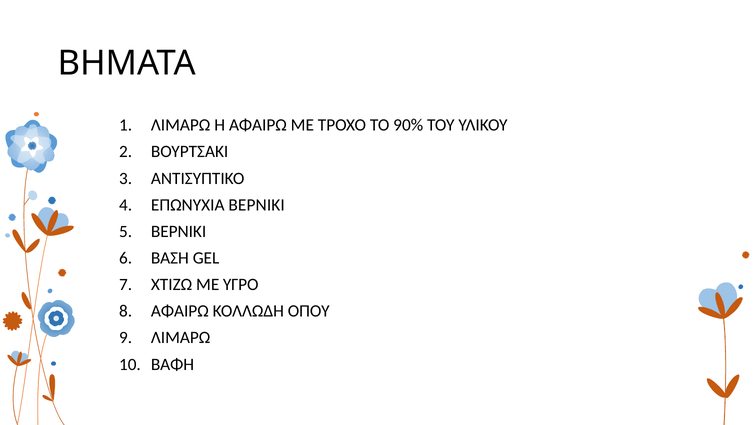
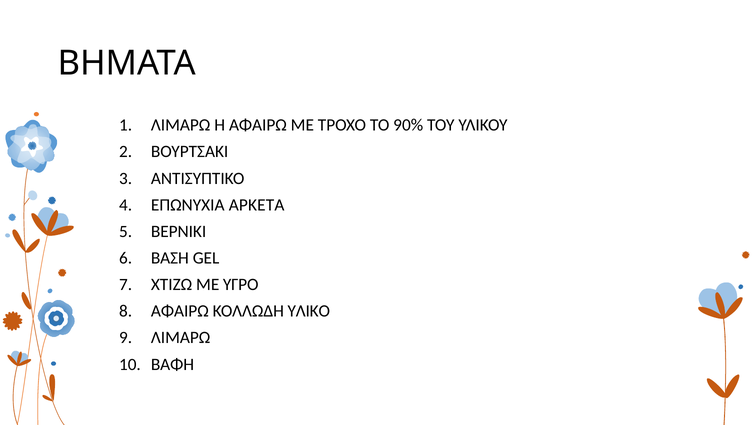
ΕΠΩΝΥΧΙΑ ΒΕΡΝΙΚΙ: ΒΕΡΝΙΚΙ -> ΑΡΚΕΤΑ
ΟΠΟΥ: ΟΠΟΥ -> ΥΛΙΚΟ
